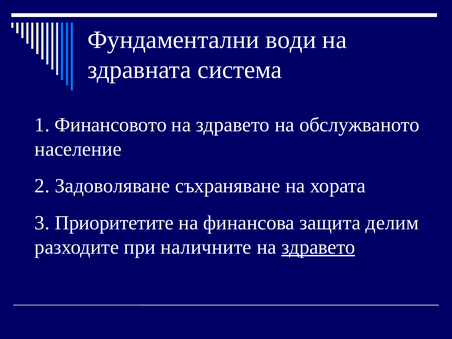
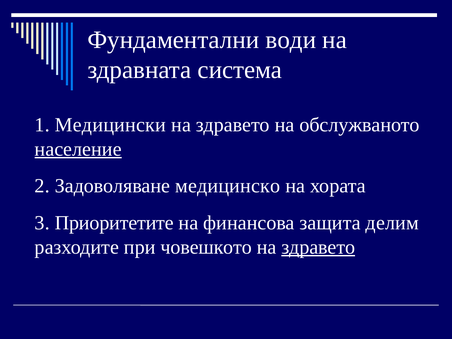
Финансовото: Финансовото -> Медицински
население underline: none -> present
съхраняване: съхраняване -> медицинско
наличните: наличните -> човешкото
